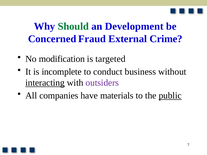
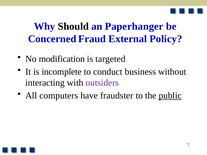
Should colour: green -> black
Development: Development -> Paperhanger
Crime: Crime -> Policy
interacting underline: present -> none
companies: companies -> computers
materials: materials -> fraudster
